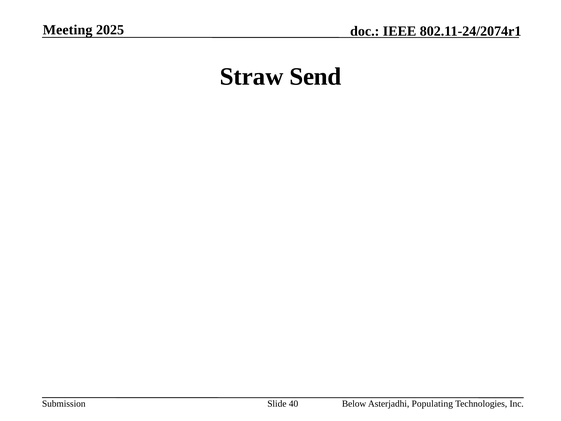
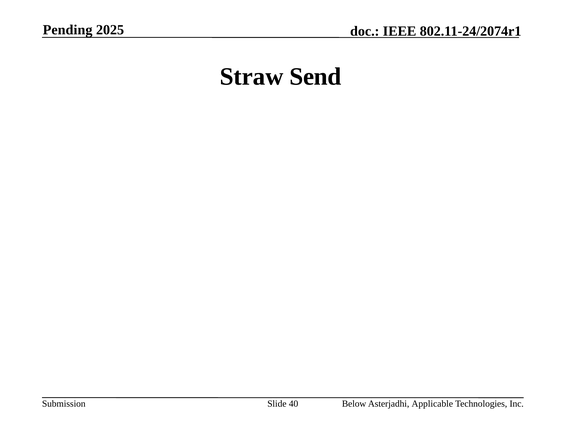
Meeting: Meeting -> Pending
Populating: Populating -> Applicable
